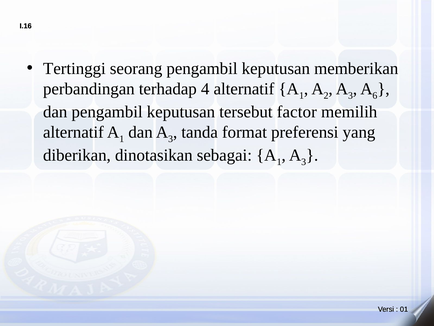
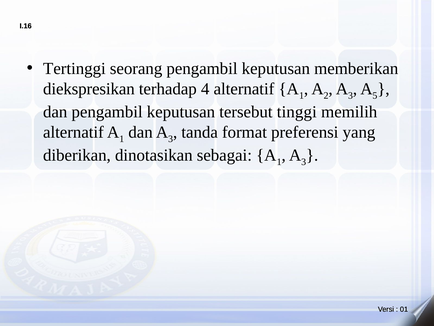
perbandingan: perbandingan -> diekspresikan
6: 6 -> 5
factor: factor -> tinggi
